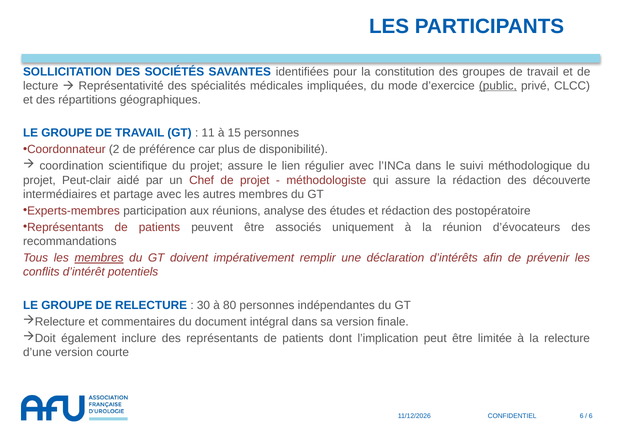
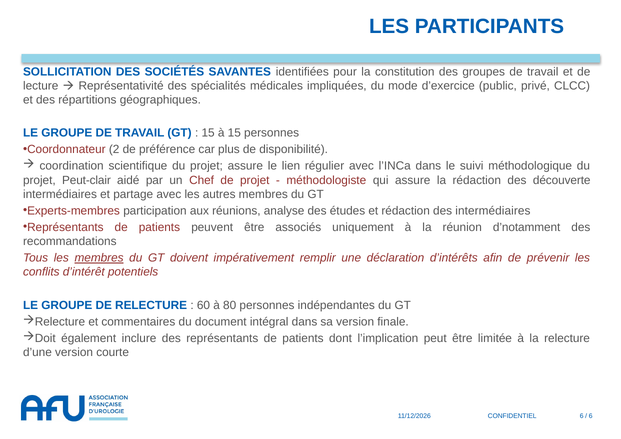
public underline: present -> none
11 at (208, 133): 11 -> 15
des postopératoire: postopératoire -> intermédiaires
d’évocateurs: d’évocateurs -> d’notamment
30: 30 -> 60
